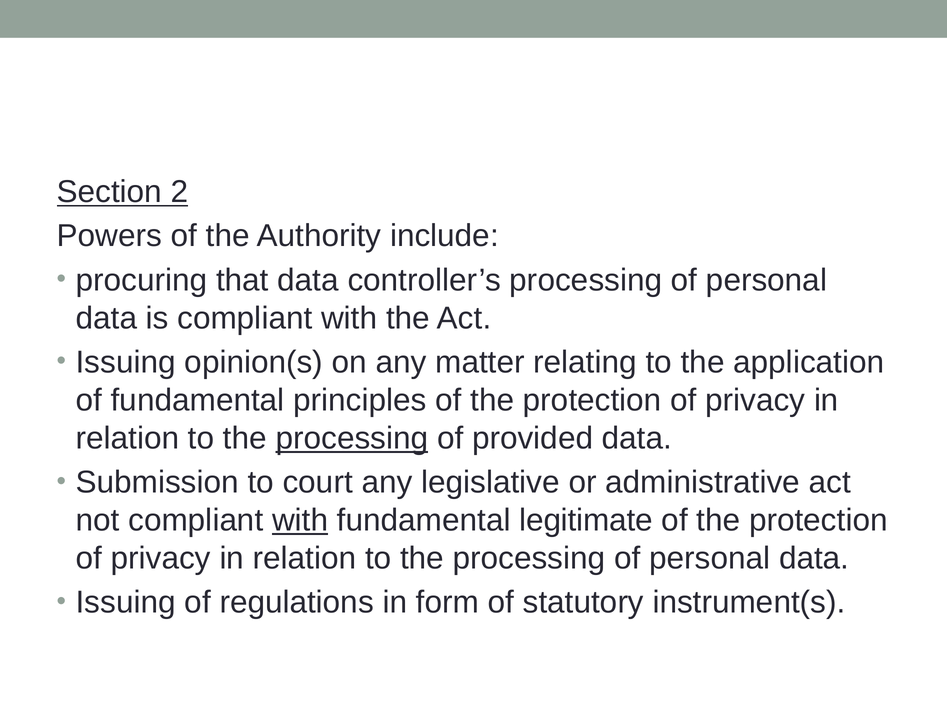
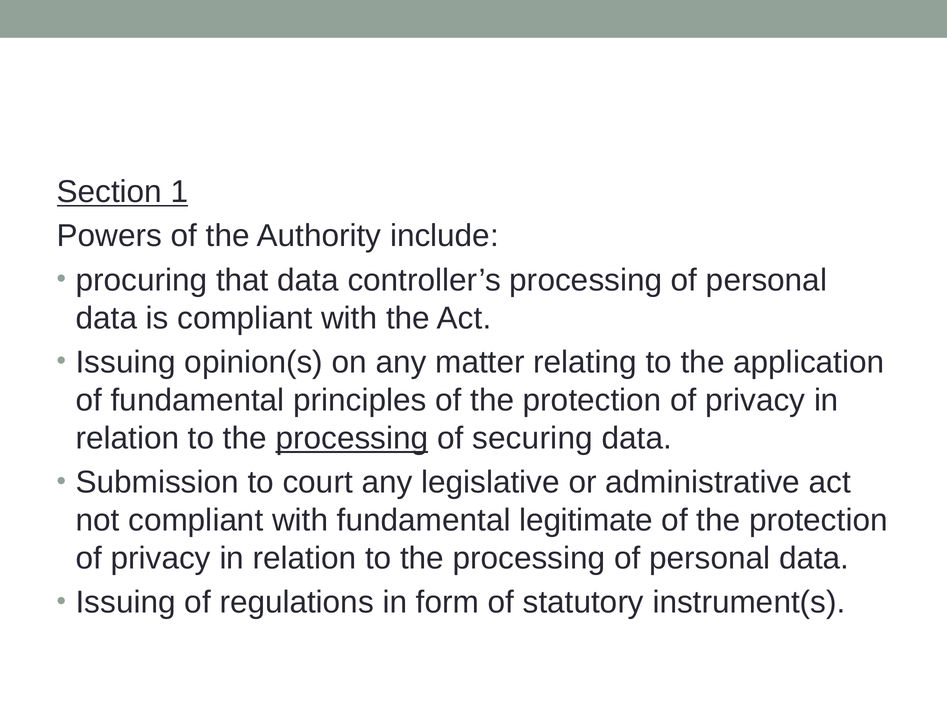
2: 2 -> 1
provided: provided -> securing
with at (300, 520) underline: present -> none
